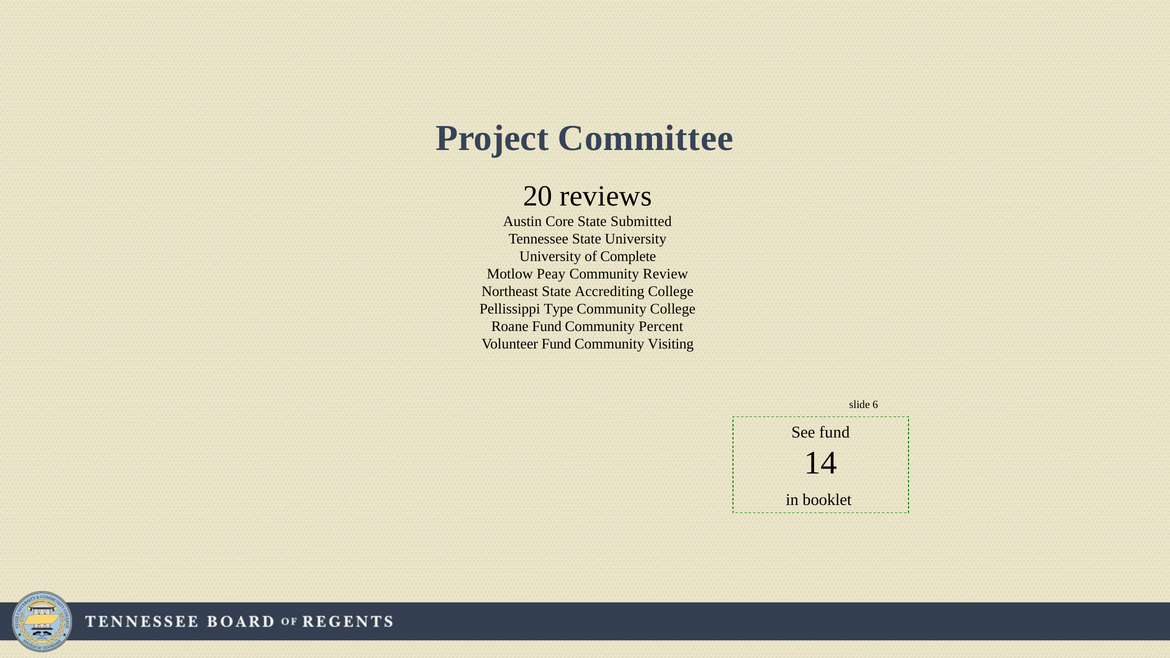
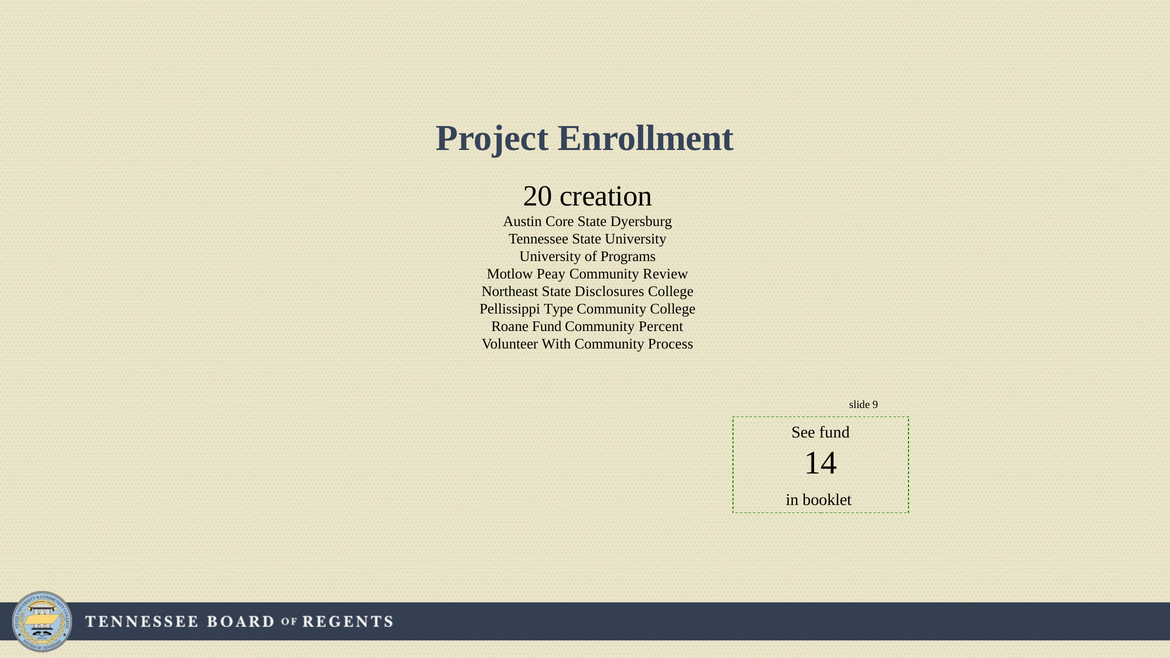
Committee: Committee -> Enrollment
reviews: reviews -> creation
Submitted: Submitted -> Dyersburg
Complete: Complete -> Programs
Accrediting: Accrediting -> Disclosures
Volunteer Fund: Fund -> With
Visiting: Visiting -> Process
6: 6 -> 9
